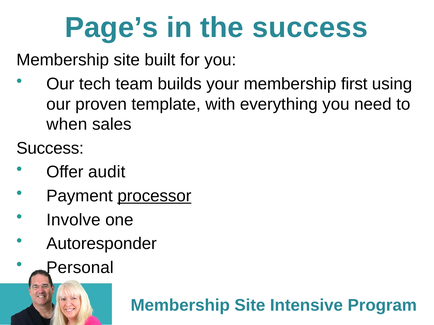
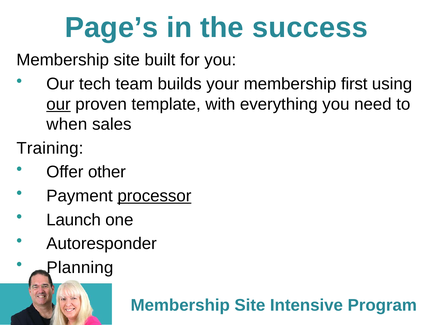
our at (59, 104) underline: none -> present
Success at (50, 148): Success -> Training
audit: audit -> other
Involve: Involve -> Launch
Personal: Personal -> Planning
